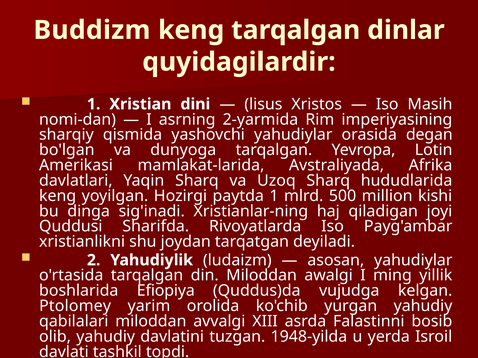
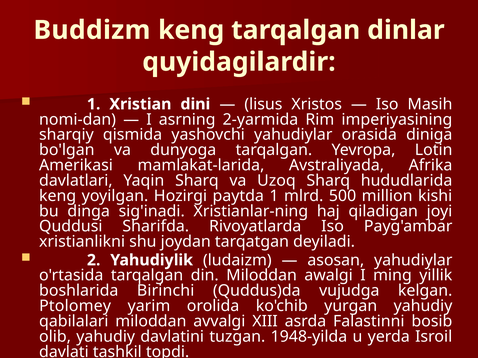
degan: degan -> diniga
Efiopiya: Efiopiya -> Birinchi
